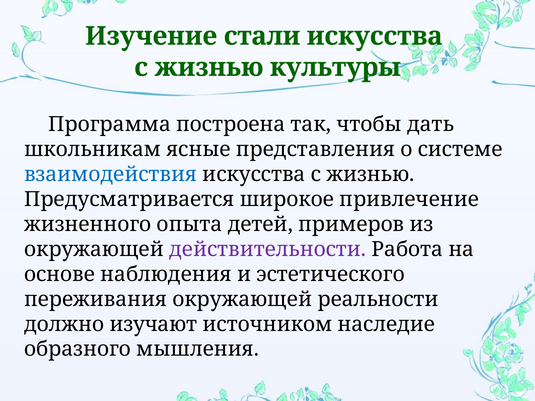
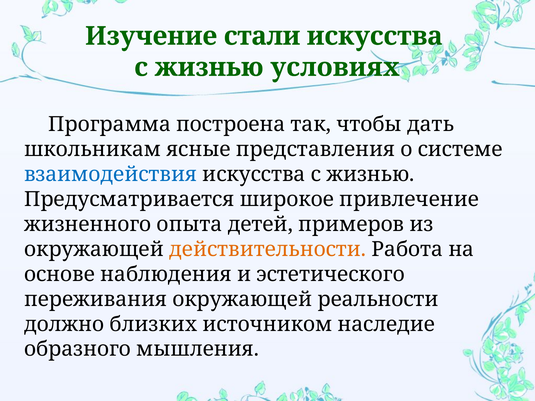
культуры: культуры -> условиях
действительности colour: purple -> orange
изучают: изучают -> близких
